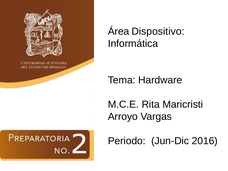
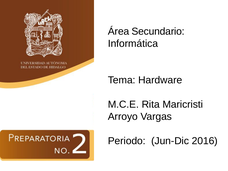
Dispositivo: Dispositivo -> Secundario
